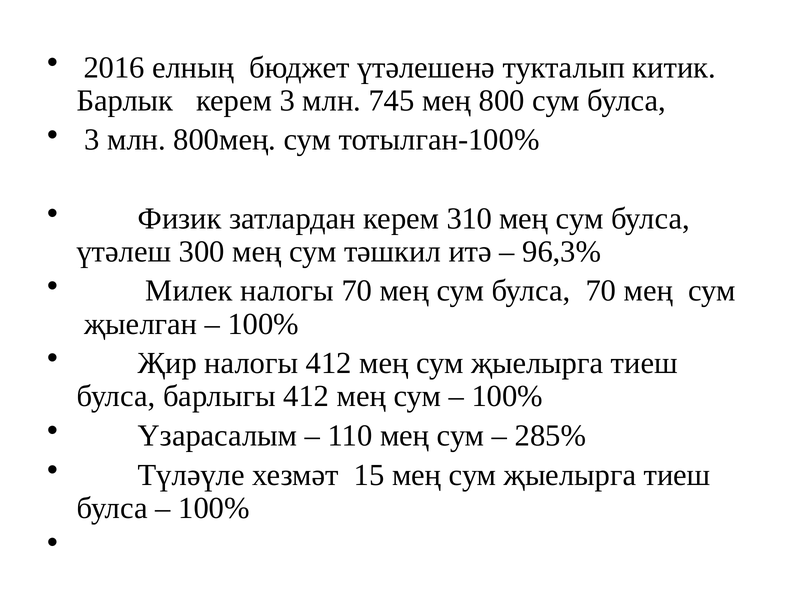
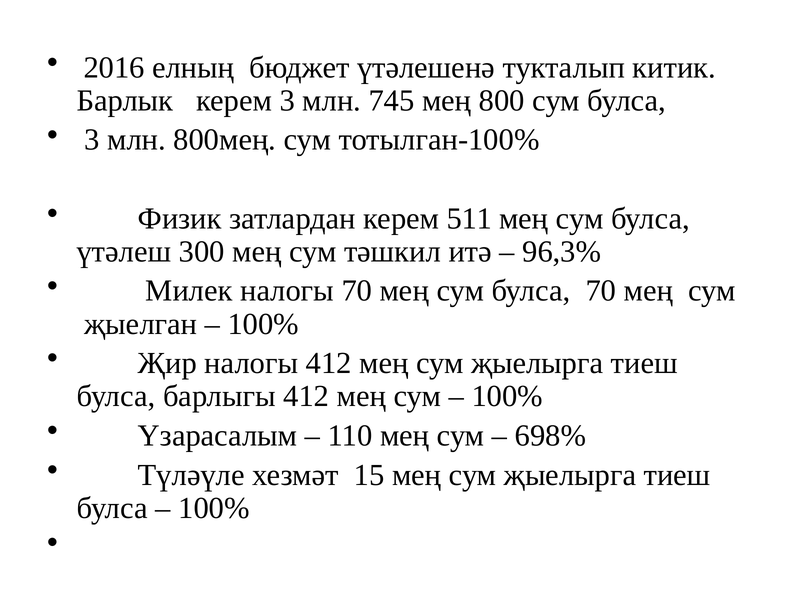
310: 310 -> 511
285%: 285% -> 698%
